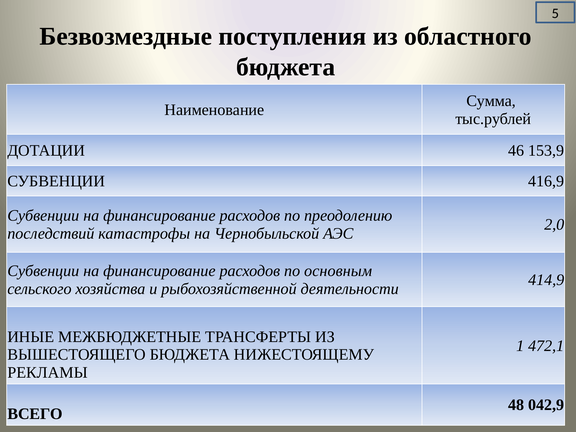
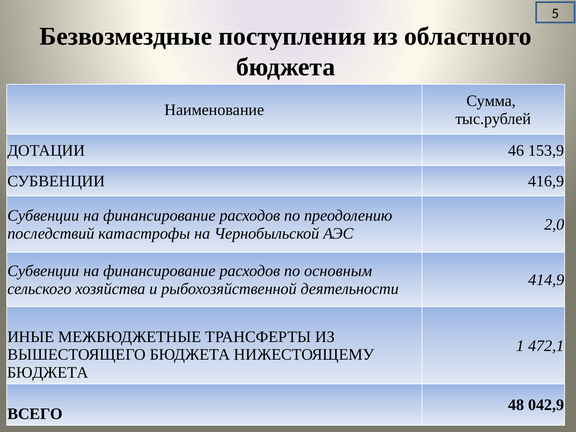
РЕКЛАМЫ at (48, 372): РЕКЛАМЫ -> БЮДЖЕТА
